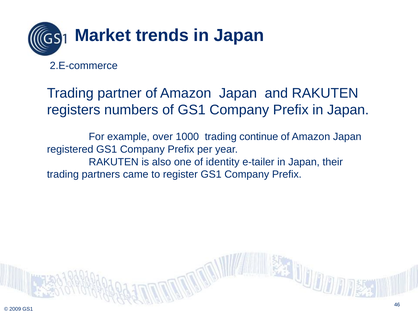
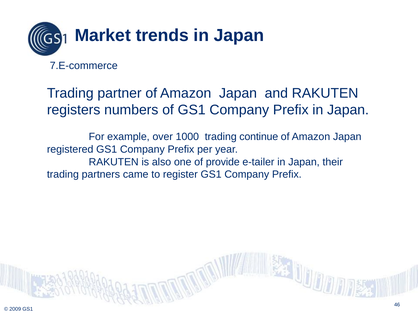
2.E-commerce: 2.E-commerce -> 7.E-commerce
identity: identity -> provide
